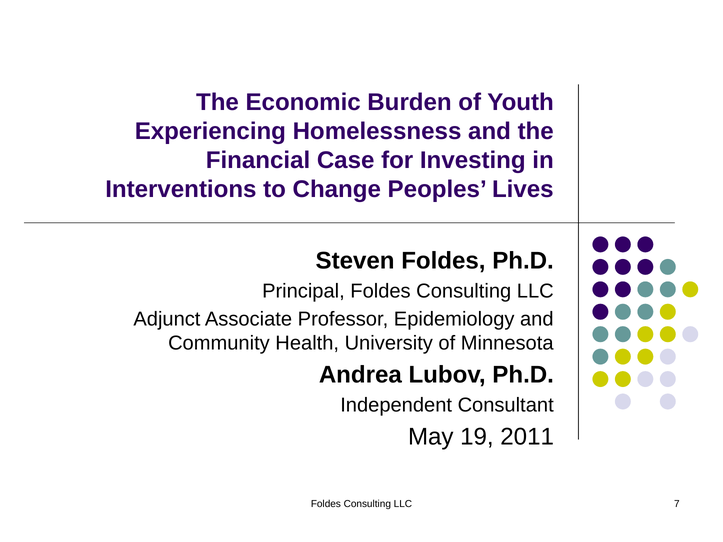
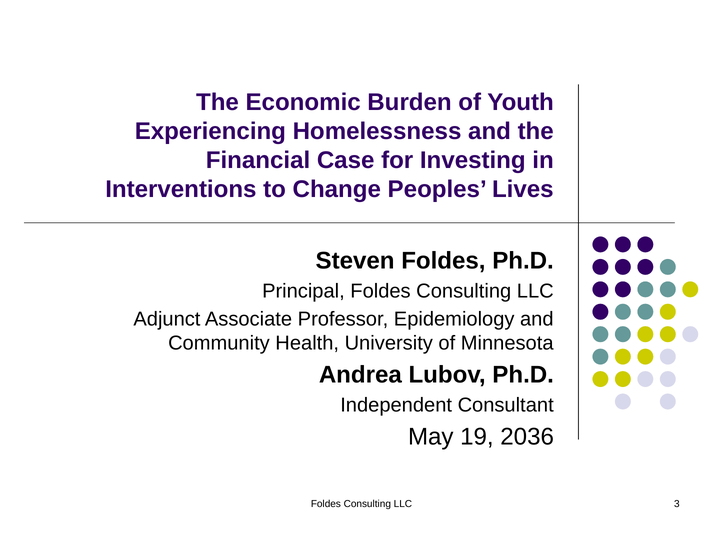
2011: 2011 -> 2036
7: 7 -> 3
